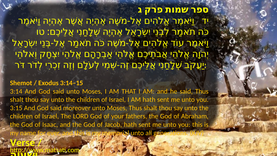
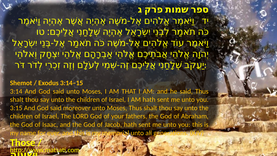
Verse: Verse -> Those
